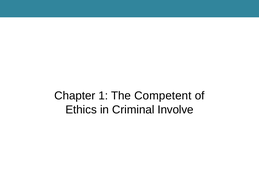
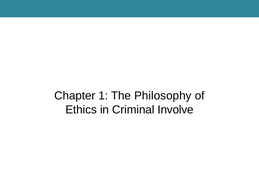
Competent: Competent -> Philosophy
